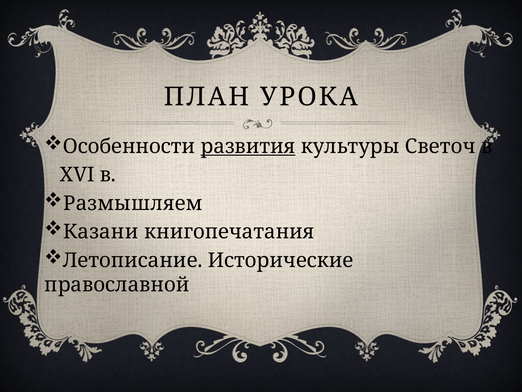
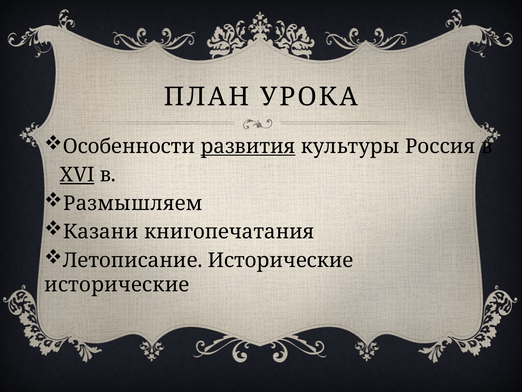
Светоч: Светоч -> Россия
XVI underline: none -> present
православной at (117, 284): православной -> исторические
